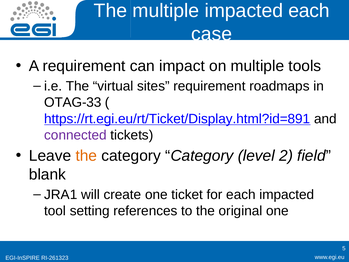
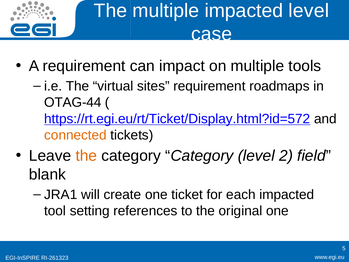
impacted each: each -> level
OTAG-33: OTAG-33 -> OTAG-44
https://rt.egi.eu/rt/Ticket/Display.html?id=891: https://rt.egi.eu/rt/Ticket/Display.html?id=891 -> https://rt.egi.eu/rt/Ticket/Display.html?id=572
connected colour: purple -> orange
